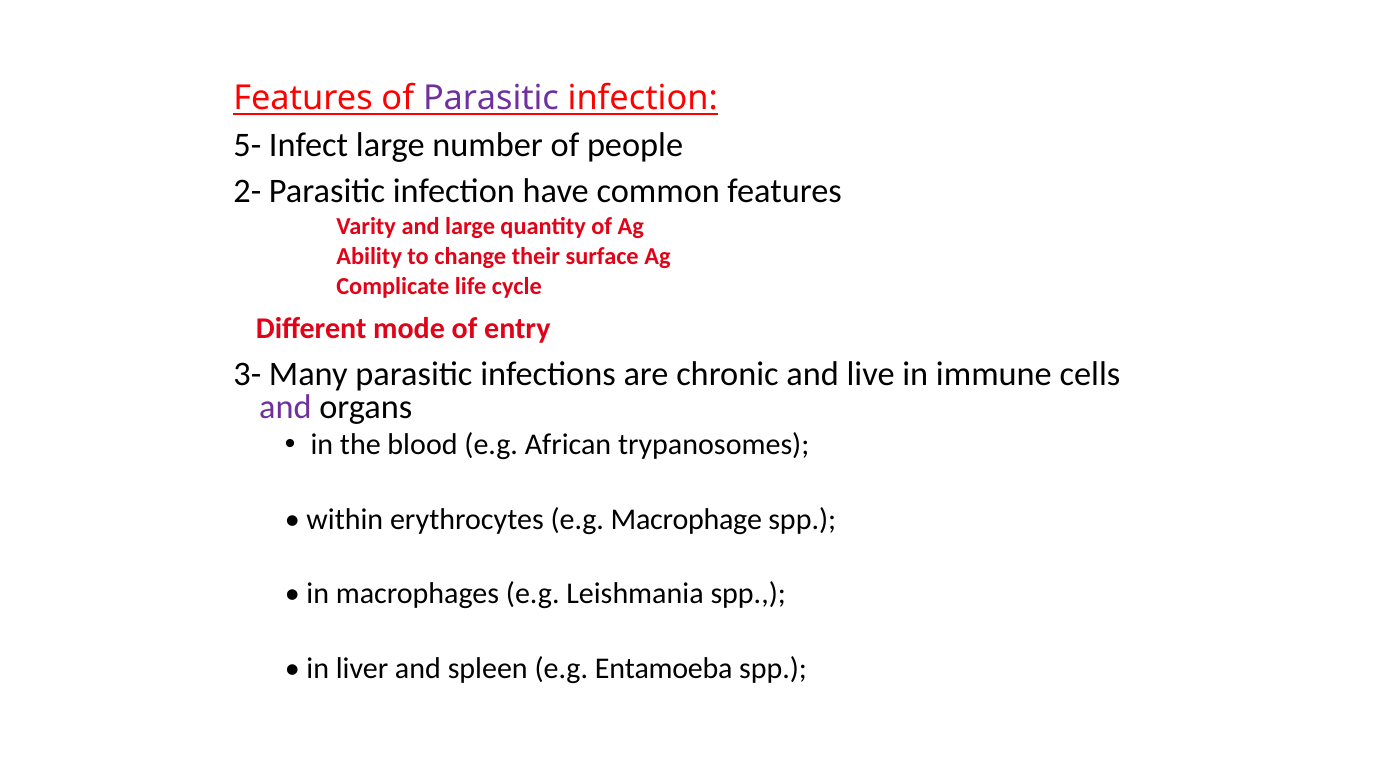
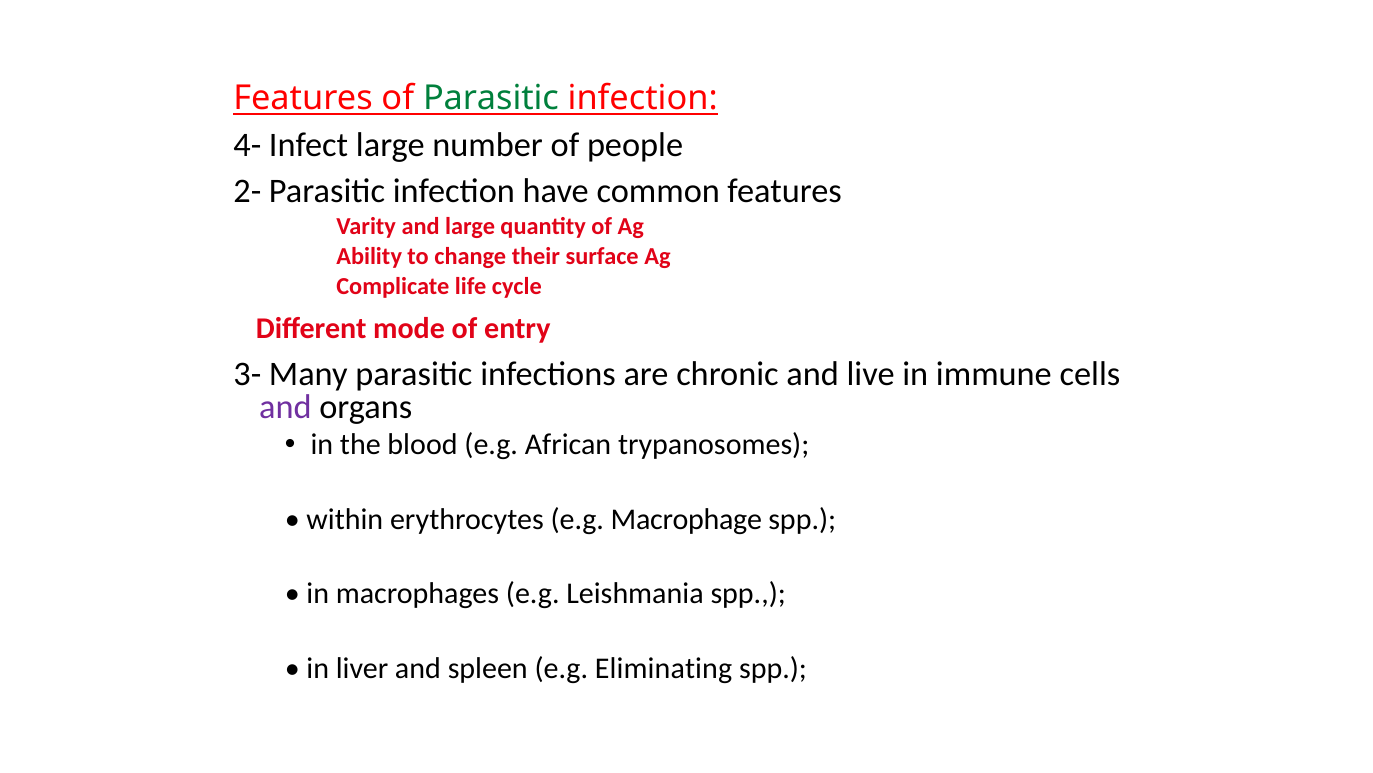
Parasitic at (491, 98) colour: purple -> green
5-: 5- -> 4-
Entamoeba: Entamoeba -> Eliminating
